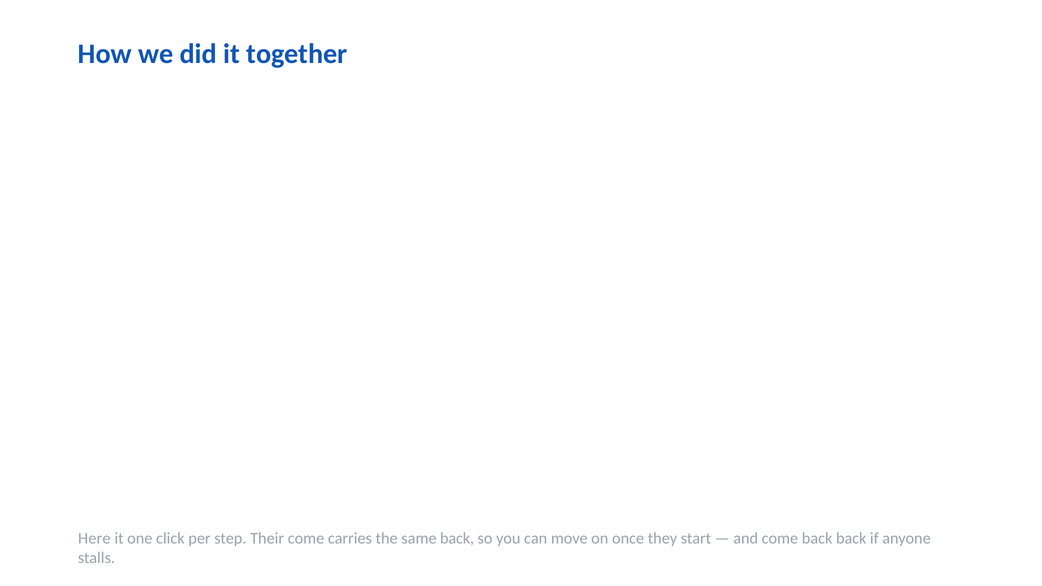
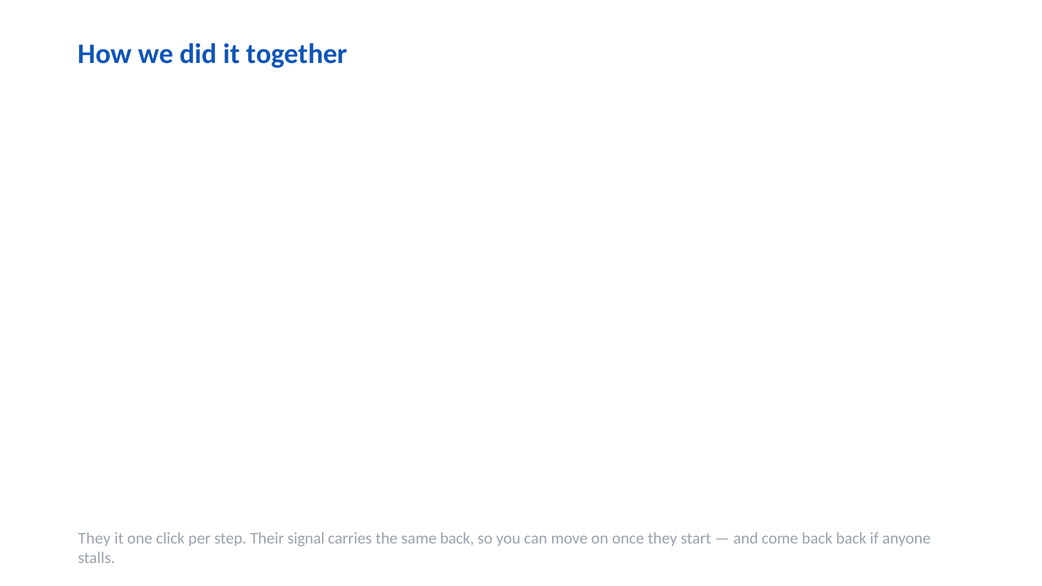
Here at (94, 538): Here -> They
Their come: come -> signal
